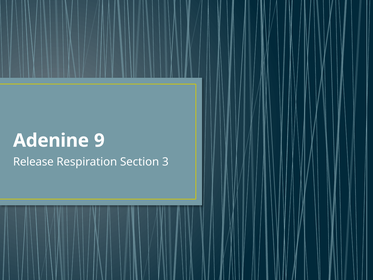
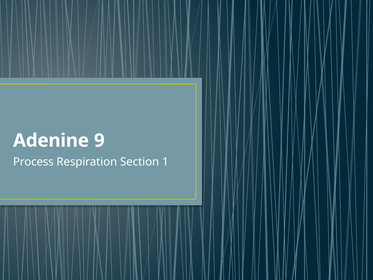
Release: Release -> Process
3: 3 -> 1
